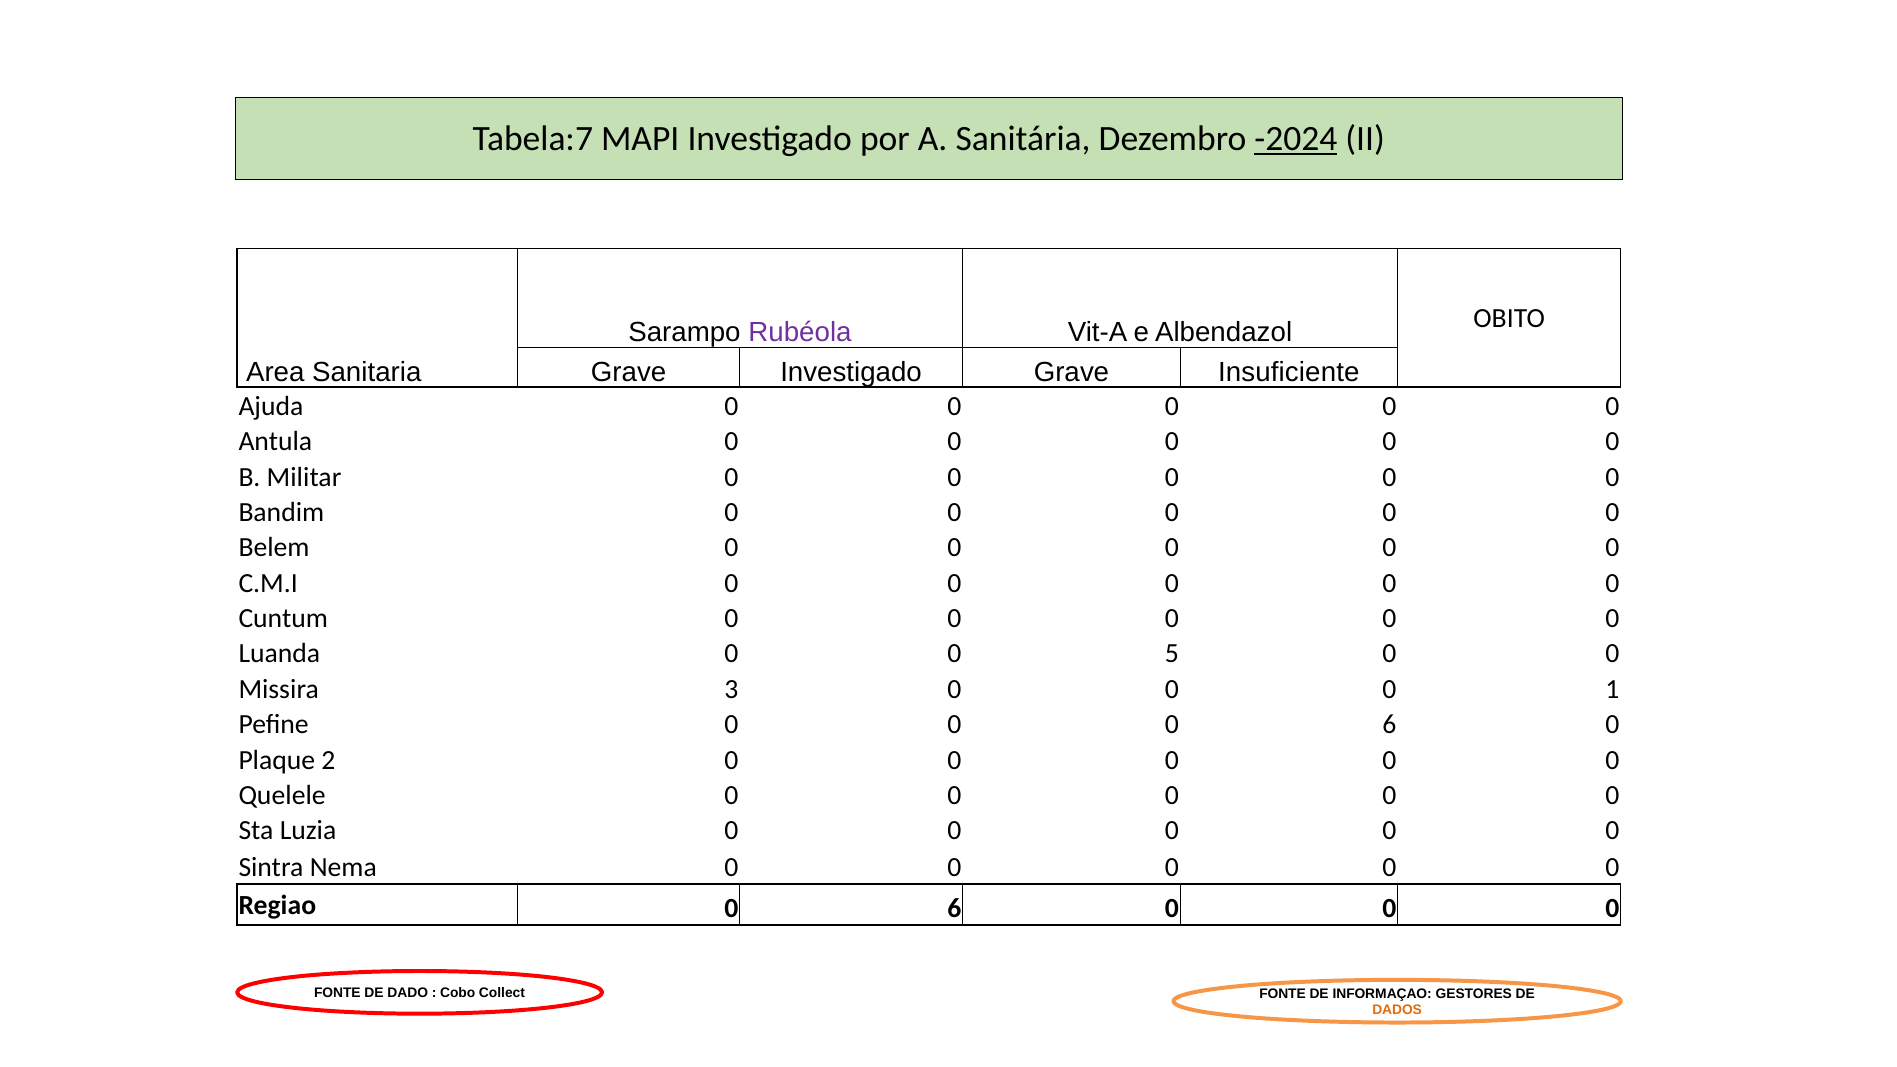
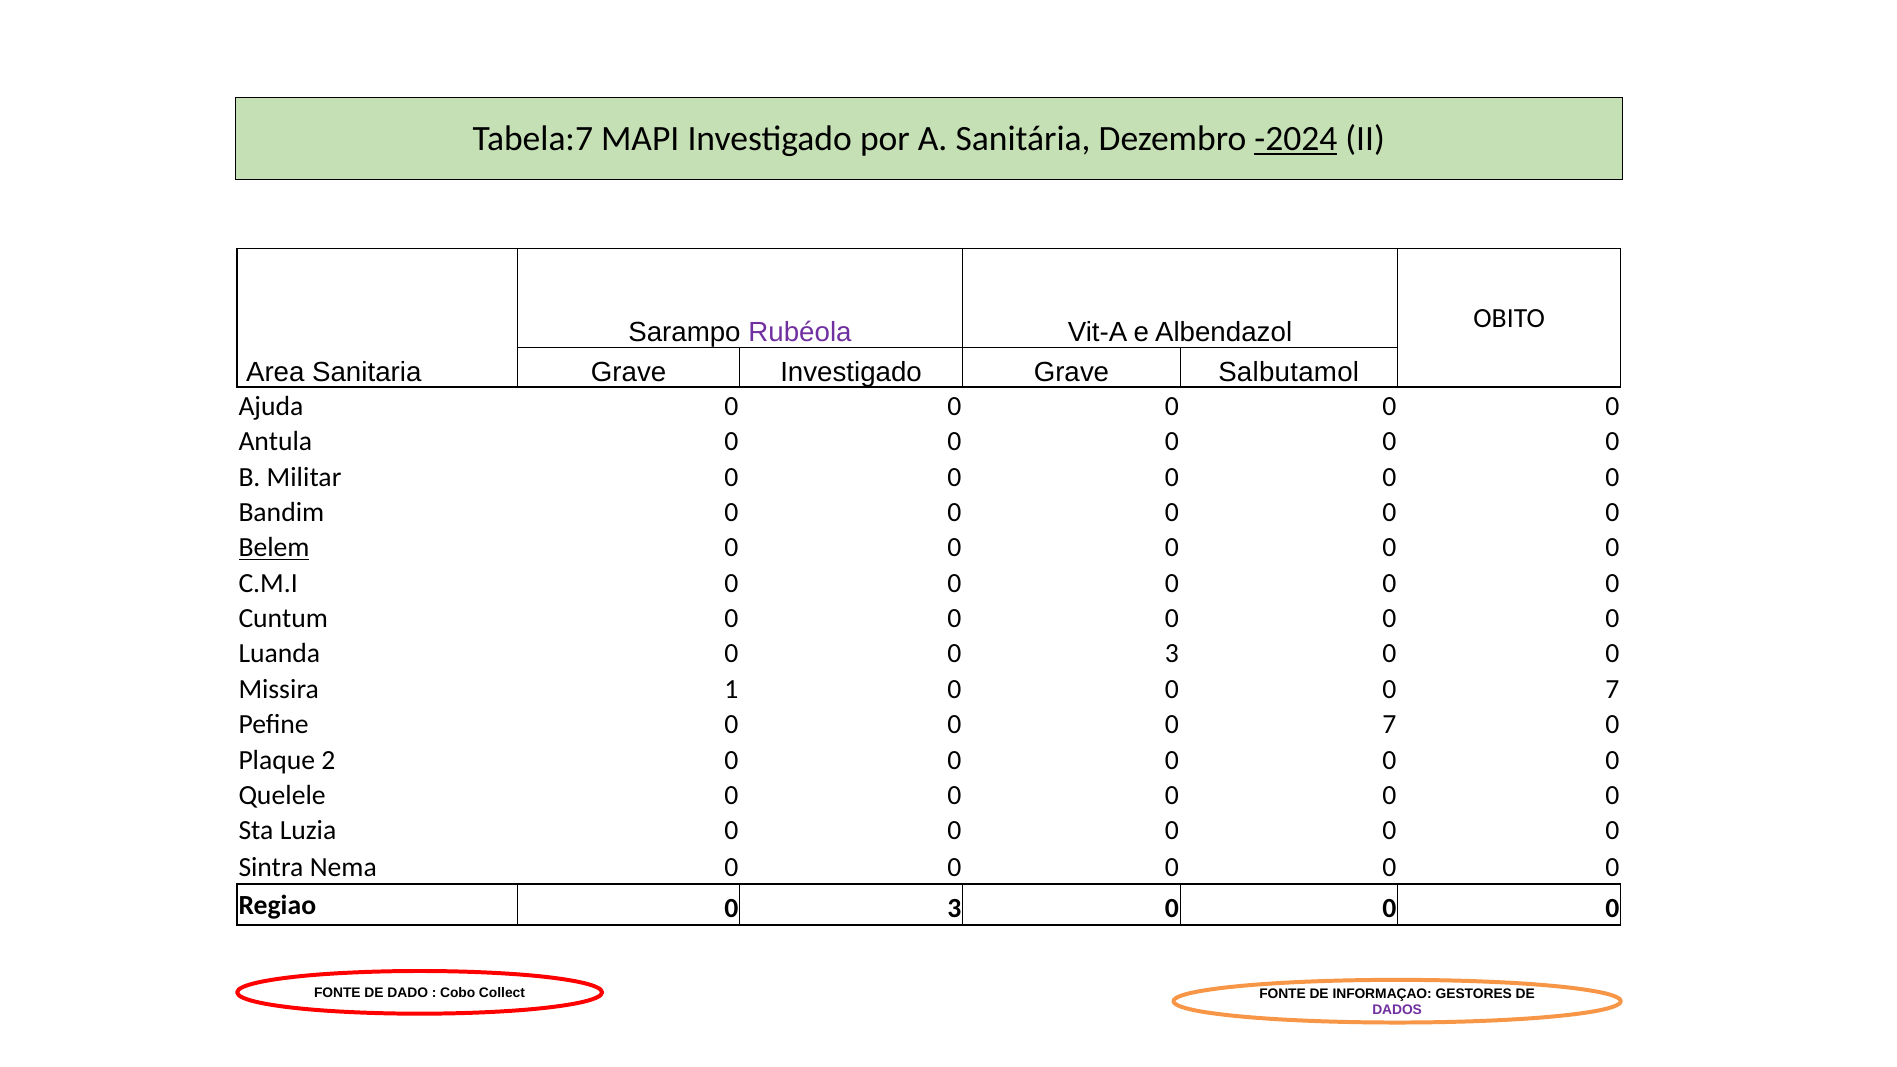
Insuficiente: Insuficiente -> Salbutamol
Belem underline: none -> present
0 0 5: 5 -> 3
3: 3 -> 1
1 at (1612, 689): 1 -> 7
6 at (1389, 725): 6 -> 7
Regiao 0 6: 6 -> 3
DADOS colour: orange -> purple
